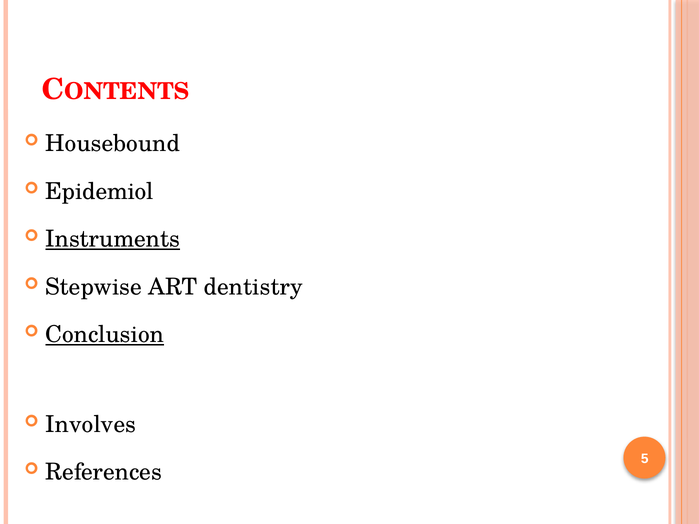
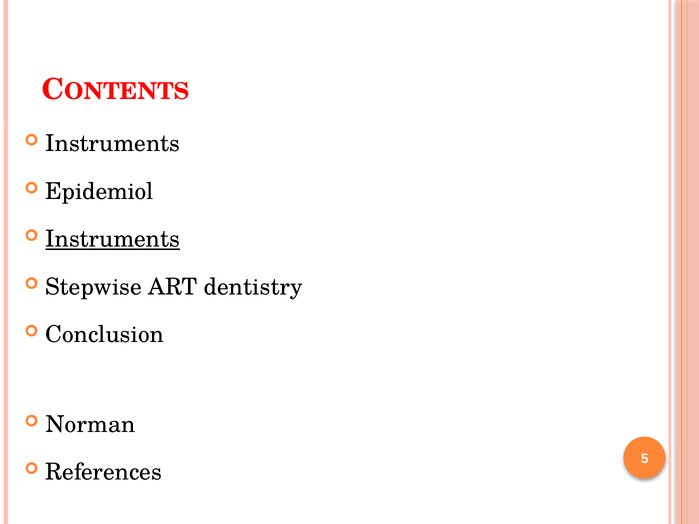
Housebound at (113, 144): Housebound -> Instruments
Conclusion underline: present -> none
Involves: Involves -> Norman
